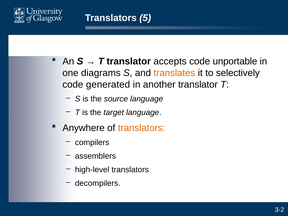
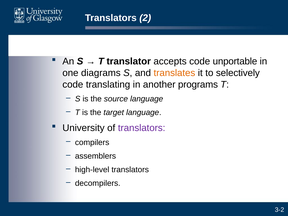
5: 5 -> 2
generated: generated -> translating
another translator: translator -> programs
Anywhere: Anywhere -> University
translators at (142, 128) colour: orange -> purple
